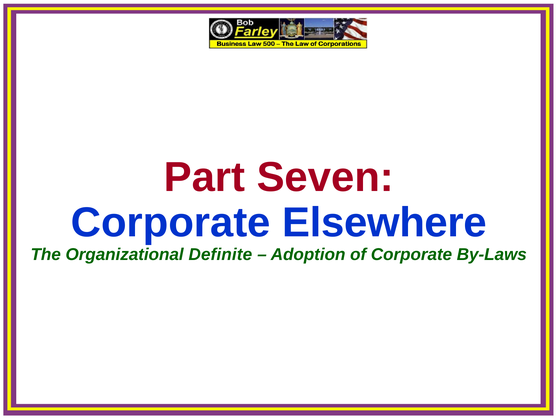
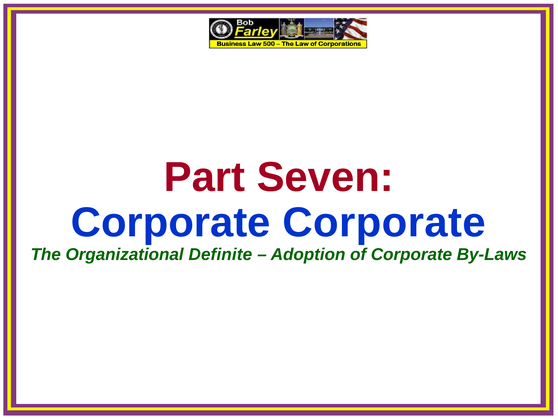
Corporate Elsewhere: Elsewhere -> Corporate
